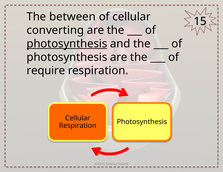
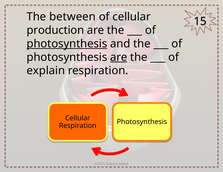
converting: converting -> production
are at (119, 57) underline: none -> present
require: require -> explain
